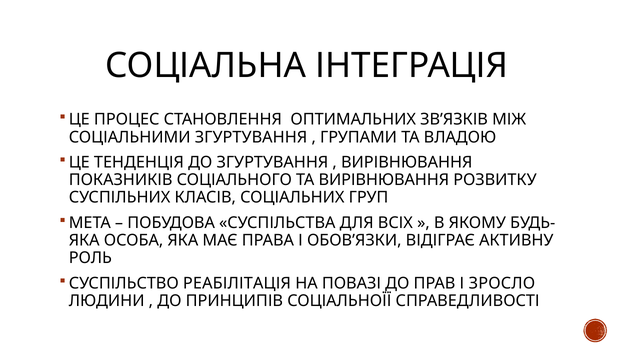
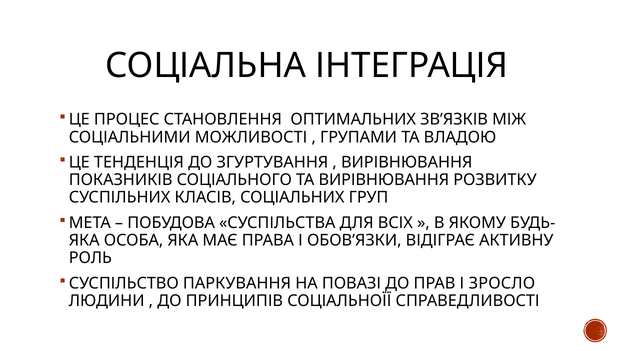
СОЦІАЛЬНИМИ ЗГУРТУВАННЯ: ЗГУРТУВАННЯ -> МОЖЛИВОСТІ
РЕАБІЛІТАЦІЯ: РЕАБІЛІТАЦІЯ -> ПАРКУВАННЯ
